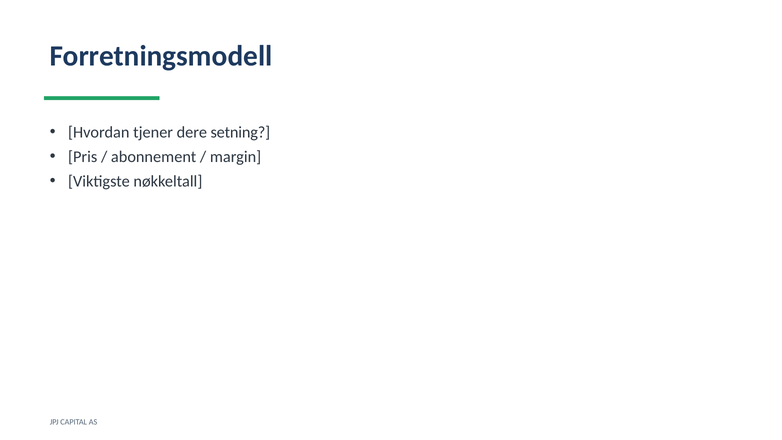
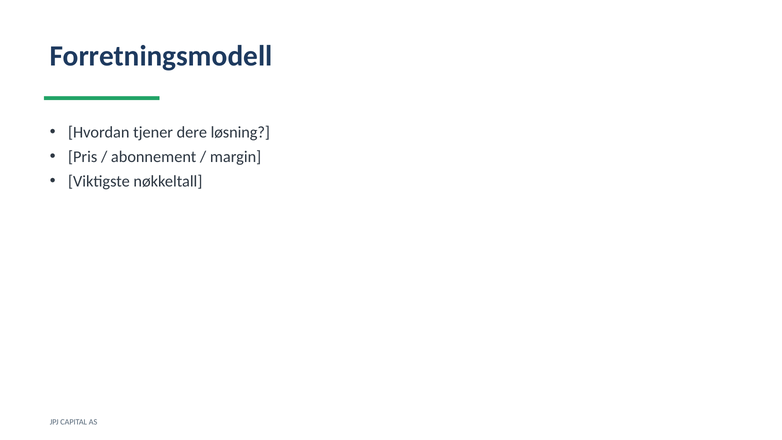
setning: setning -> løsning
